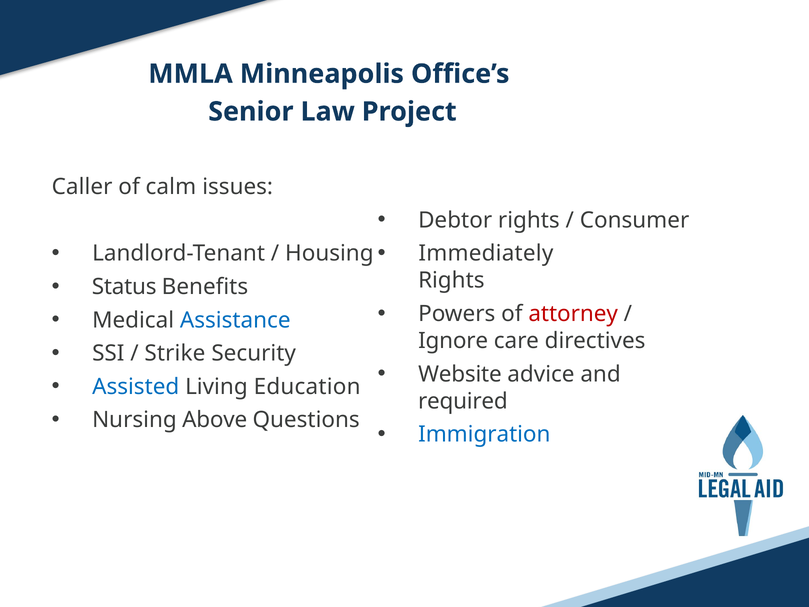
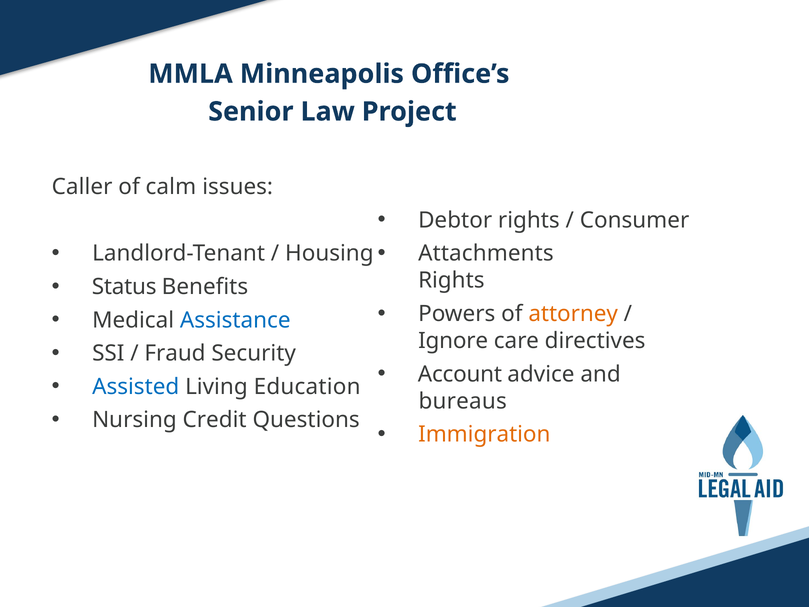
Immediately: Immediately -> Attachments
attorney colour: red -> orange
Strike: Strike -> Fraud
Website: Website -> Account
required: required -> bureaus
Above: Above -> Credit
Immigration colour: blue -> orange
